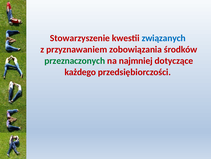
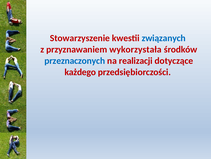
zobowiązania: zobowiązania -> wykorzystała
przeznaczonych colour: green -> blue
najmniej: najmniej -> realizacji
